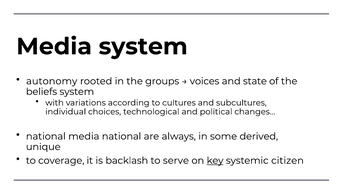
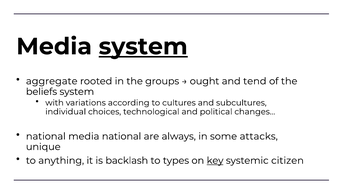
system at (143, 47) underline: none -> present
autonomy: autonomy -> aggregate
voices: voices -> ought
state: state -> tend
derived: derived -> attacks
coverage: coverage -> anything
serve: serve -> types
